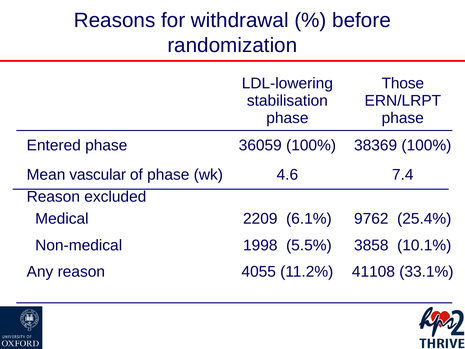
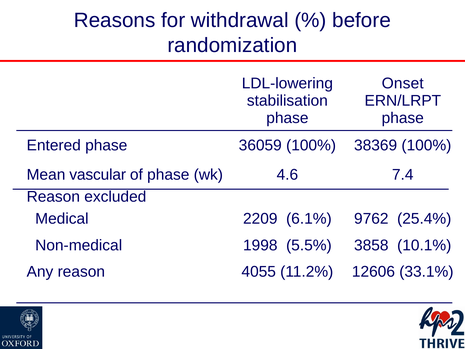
Those: Those -> Onset
41108: 41108 -> 12606
